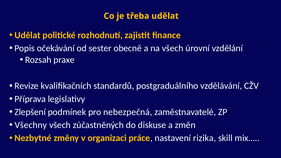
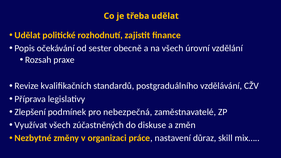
Všechny: Všechny -> Využívat
rizika: rizika -> důraz
